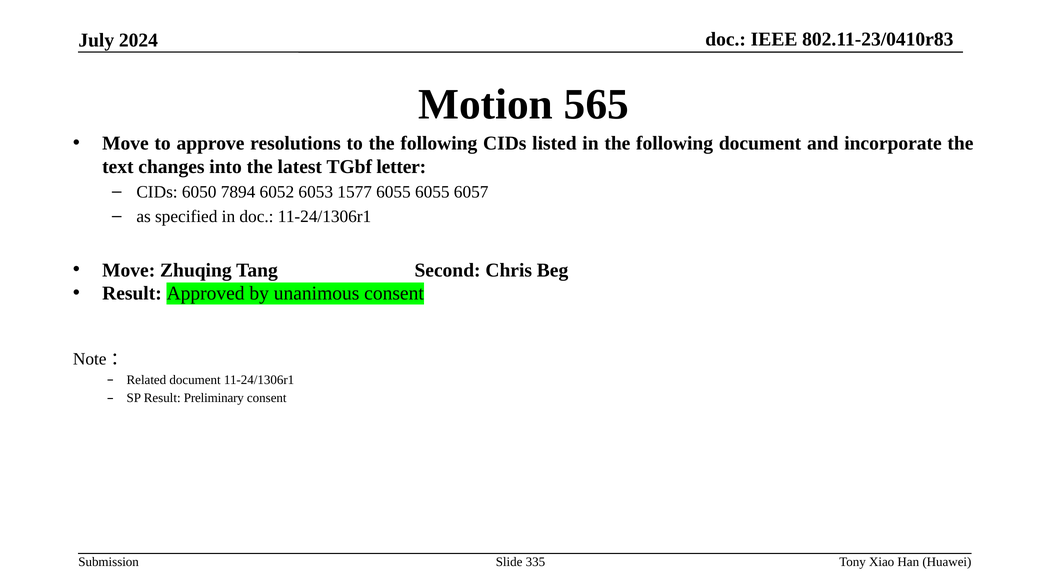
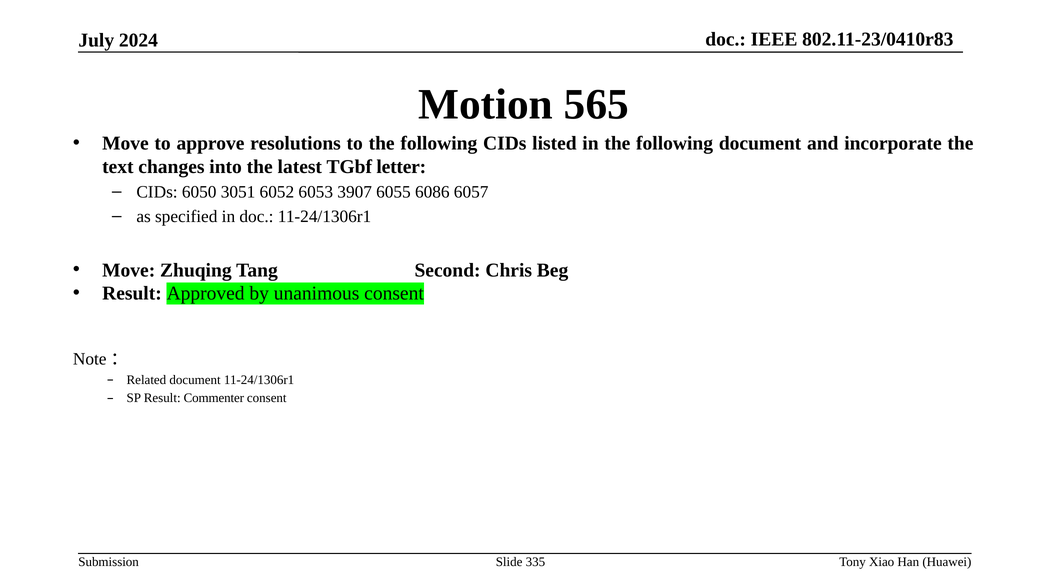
7894: 7894 -> 3051
1577: 1577 -> 3907
6055 6055: 6055 -> 6086
Preliminary: Preliminary -> Commenter
